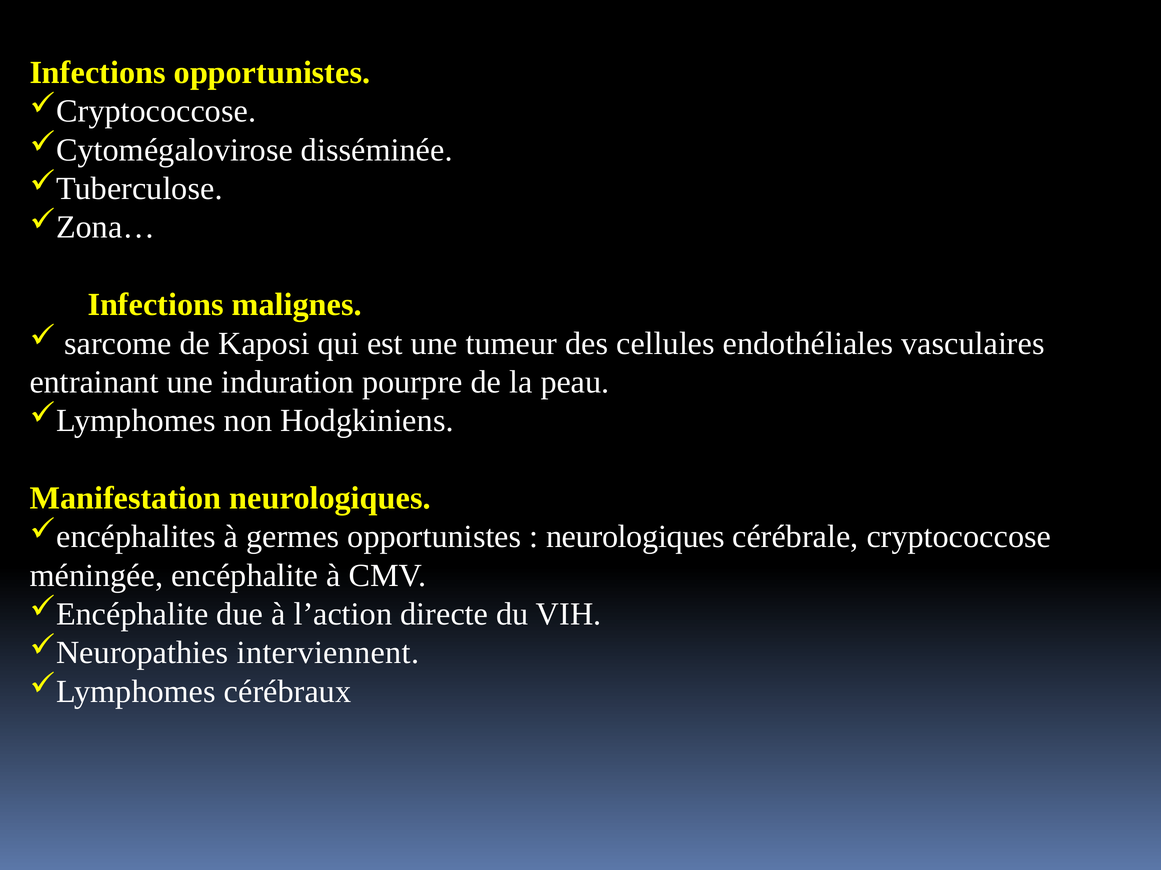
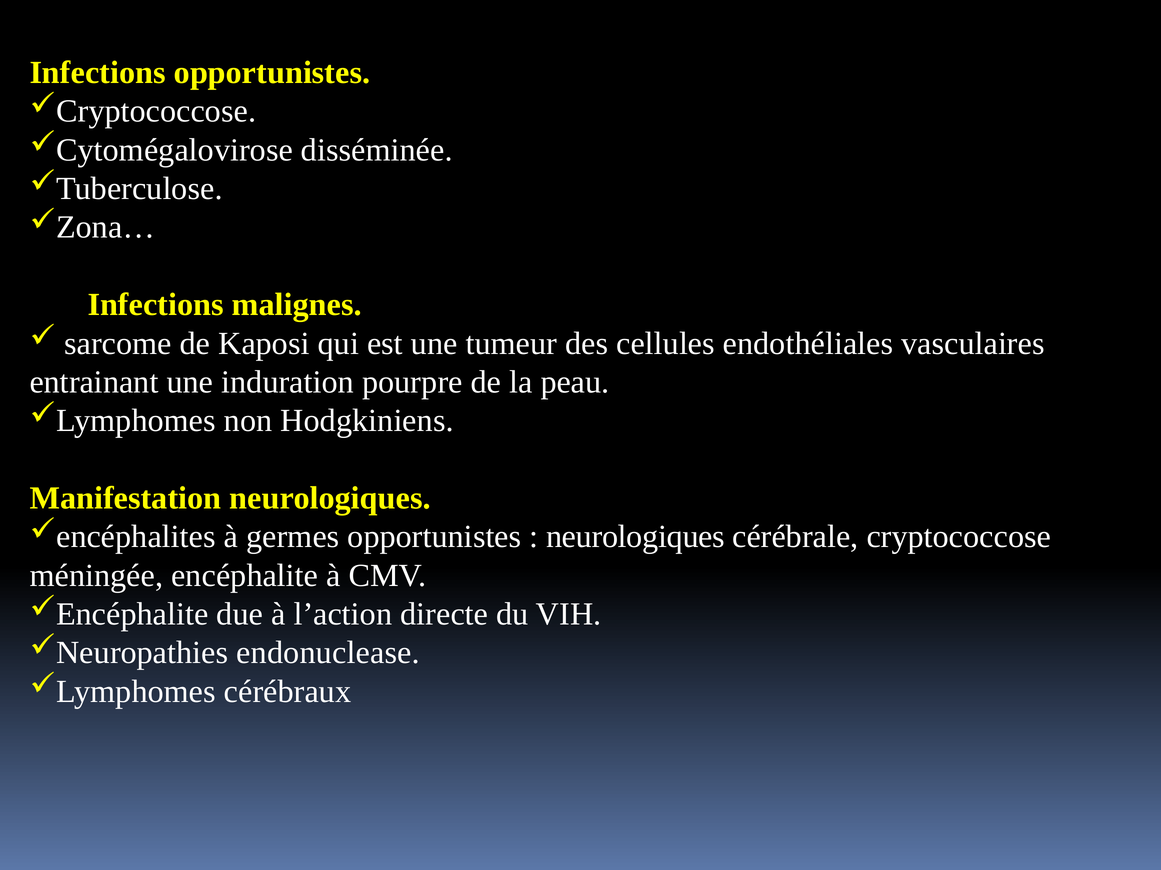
interviennent: interviennent -> endonuclease
